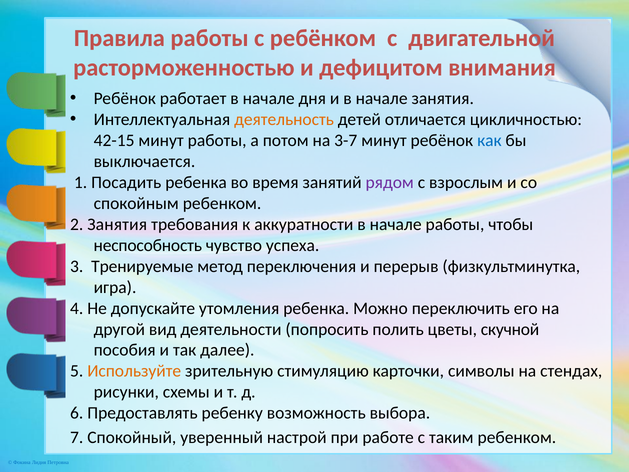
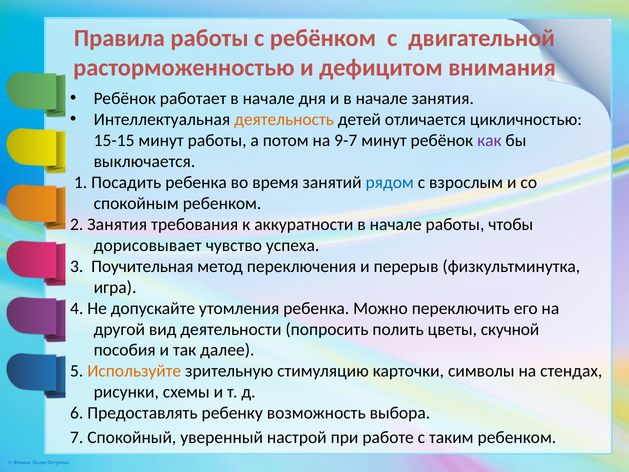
42-15: 42-15 -> 15-15
3-7: 3-7 -> 9-7
как colour: blue -> purple
рядом colour: purple -> blue
неспособность: неспособность -> дорисовывает
Тренируемые: Тренируемые -> Поучительная
